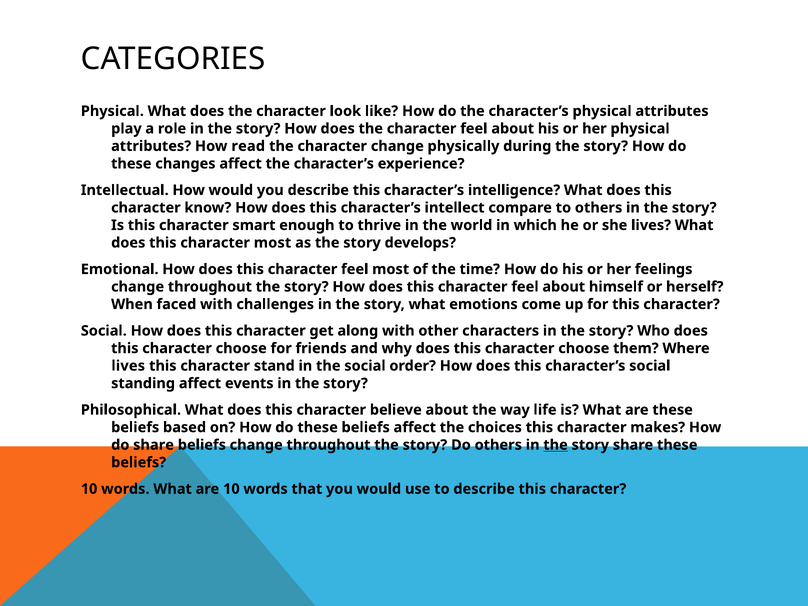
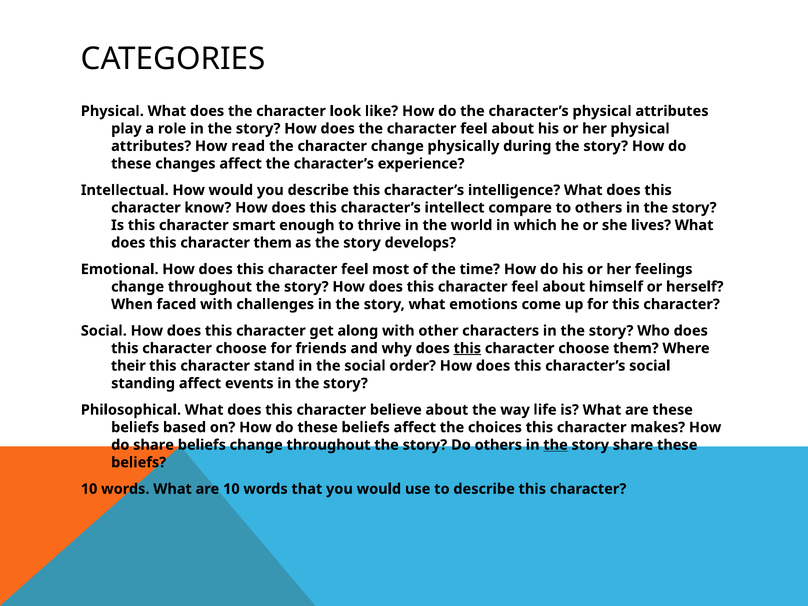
character most: most -> them
this at (467, 348) underline: none -> present
lives at (128, 366): lives -> their
